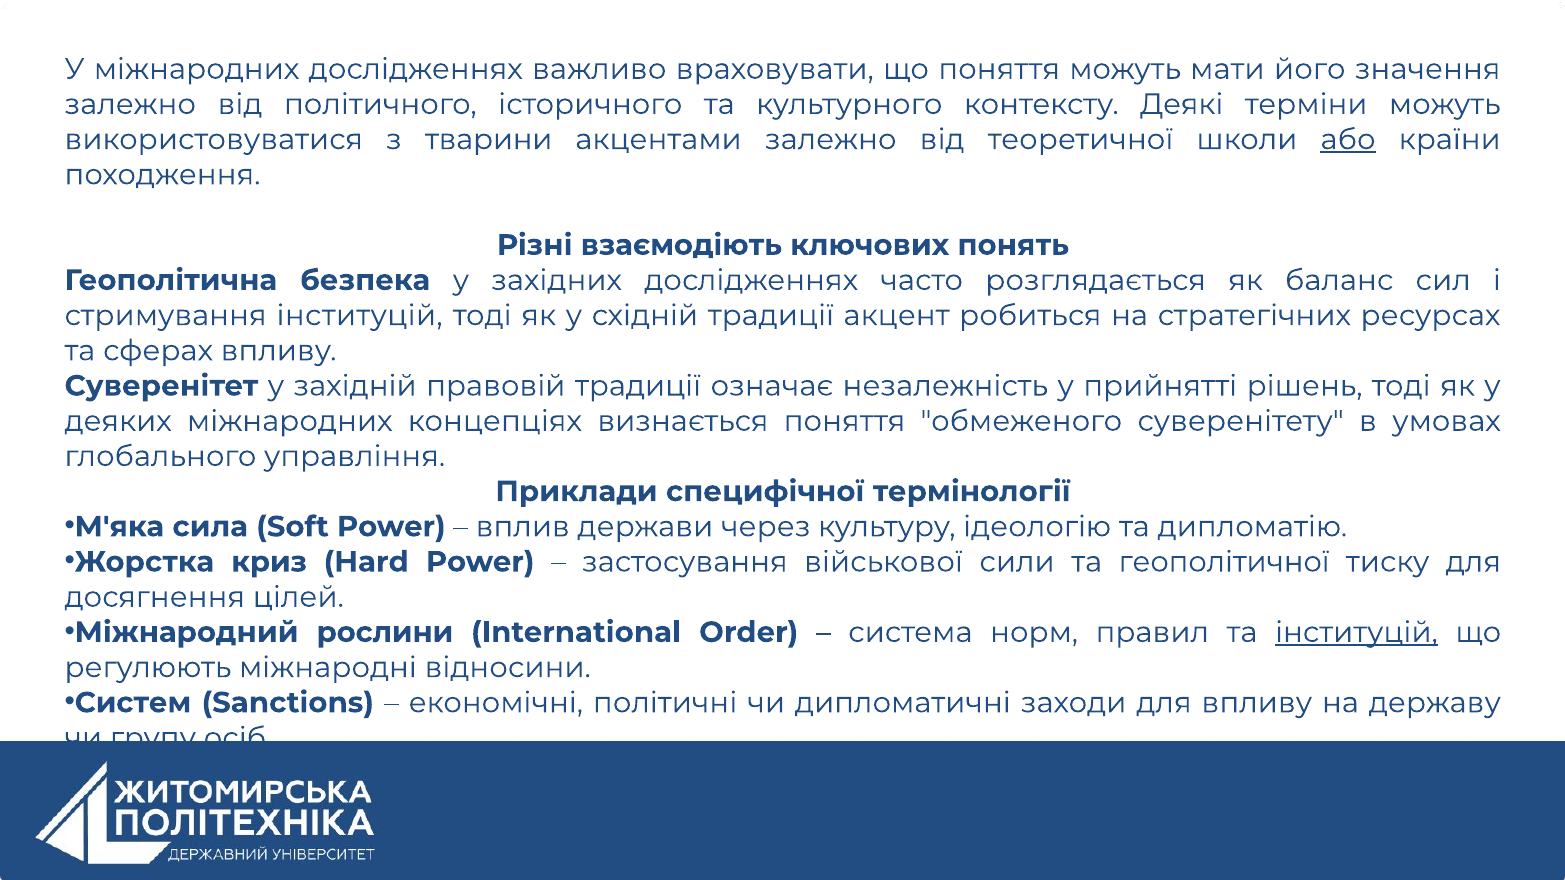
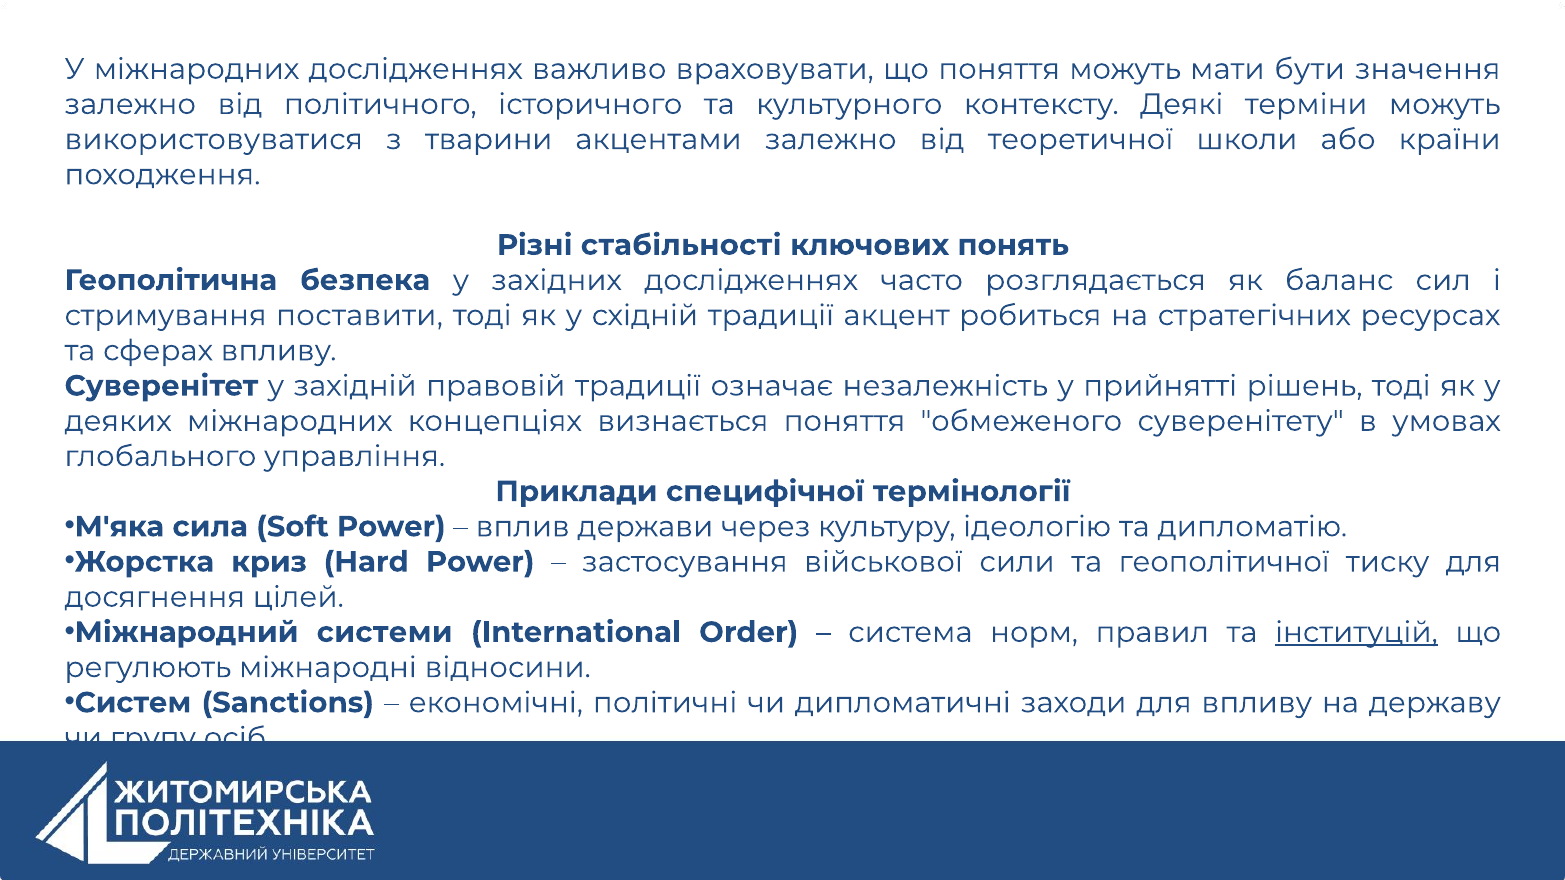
його: його -> бути
або underline: present -> none
взаємодіють: взаємодіють -> стабільності
стримування інституцій: інституцій -> поставити
рослини: рослини -> системи
